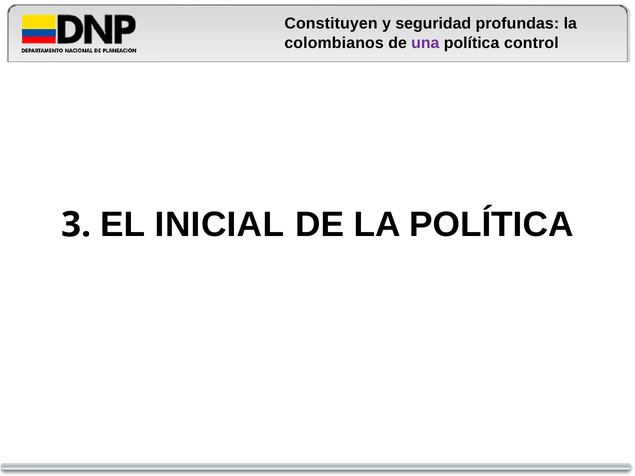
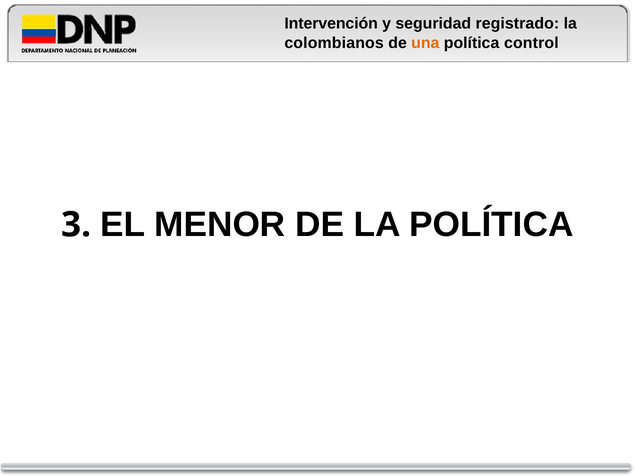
Constituyen: Constituyen -> Intervención
profundas: profundas -> registrado
una colour: purple -> orange
INICIAL: INICIAL -> MENOR
